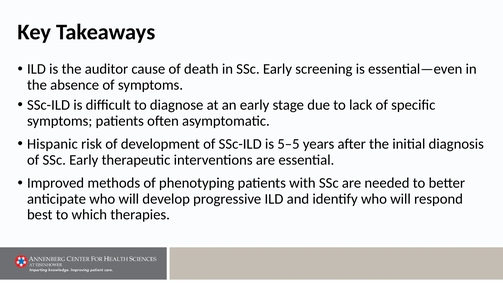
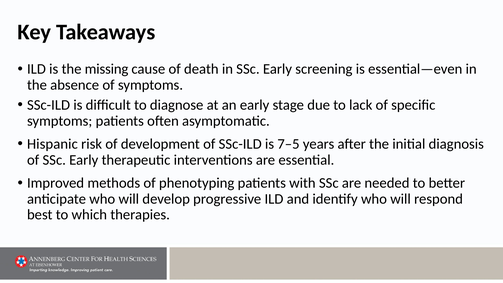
auditor: auditor -> missing
5–5: 5–5 -> 7–5
